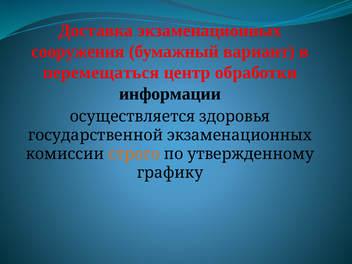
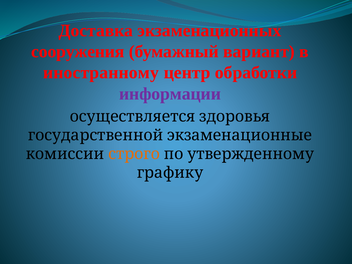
перемещаться: перемещаться -> иностранному
информации colour: black -> purple
государственной экзаменационных: экзаменационных -> экзаменационные
